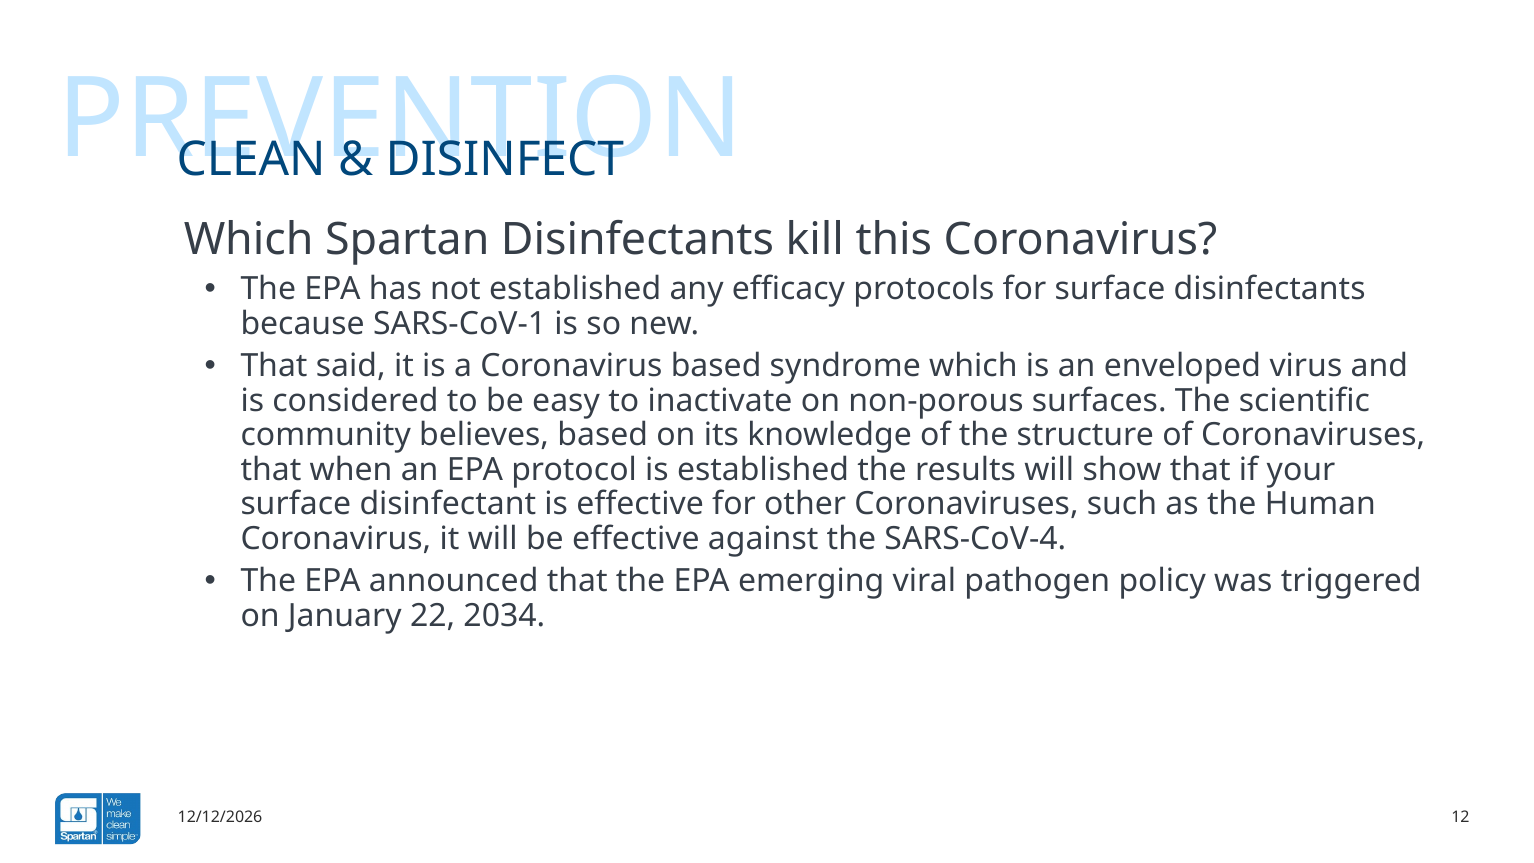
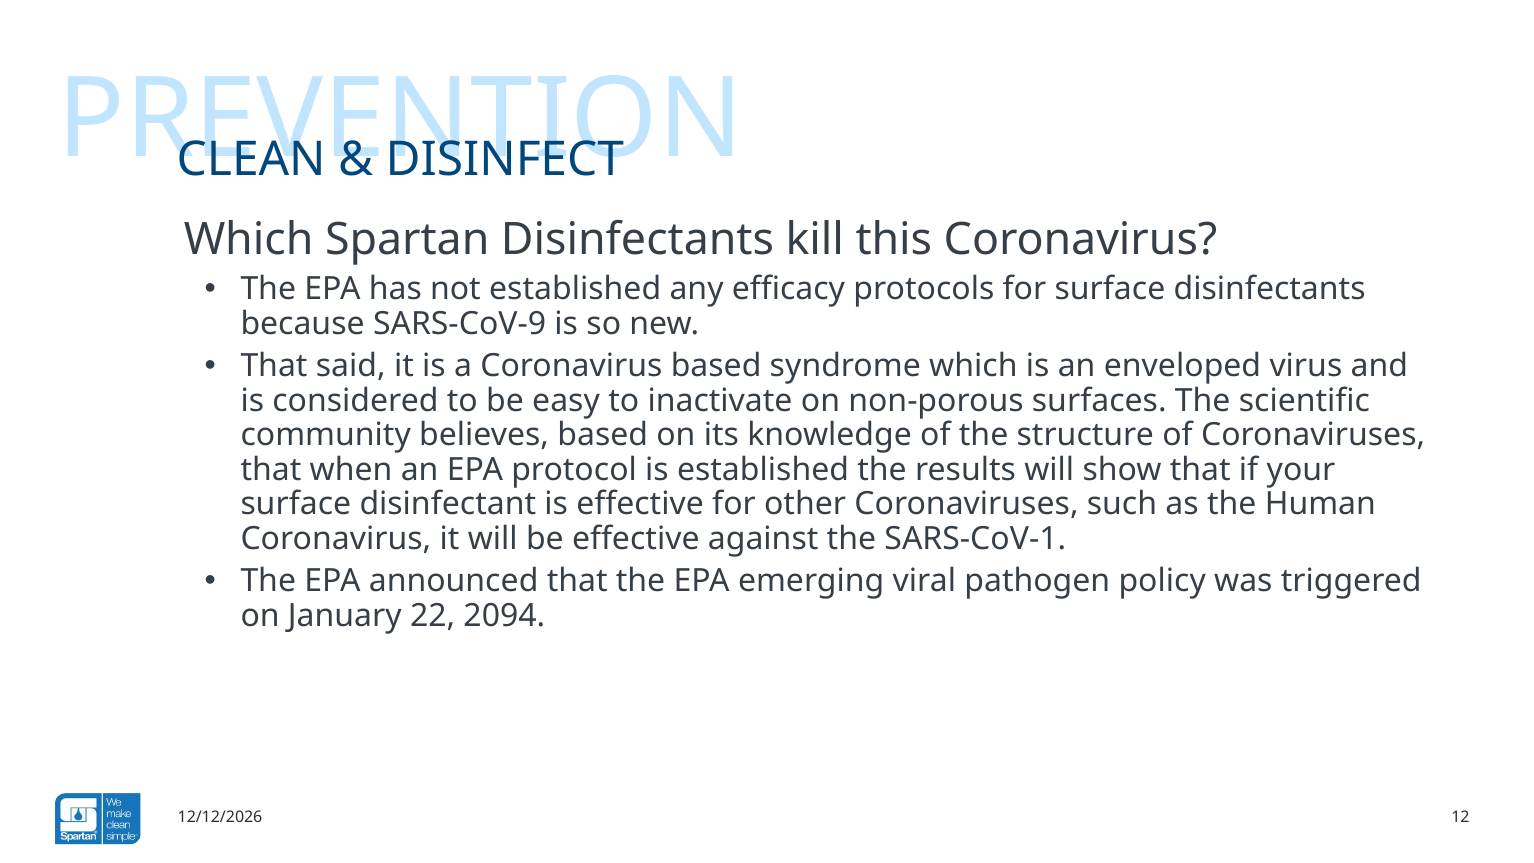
SARS-CoV-1: SARS-CoV-1 -> SARS-CoV-9
SARS-CoV-4: SARS-CoV-4 -> SARS-CoV-1
2034: 2034 -> 2094
